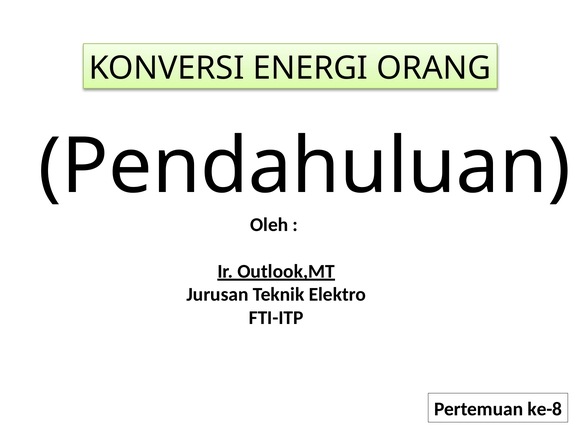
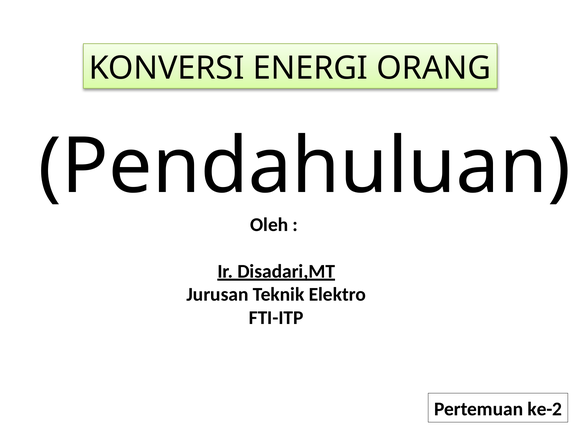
Outlook,MT: Outlook,MT -> Disadari,MT
ke-8: ke-8 -> ke-2
